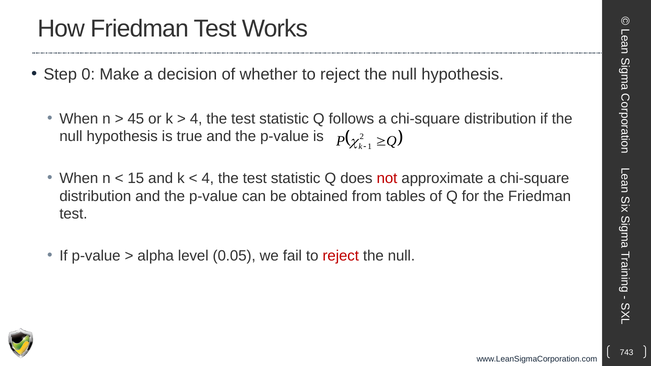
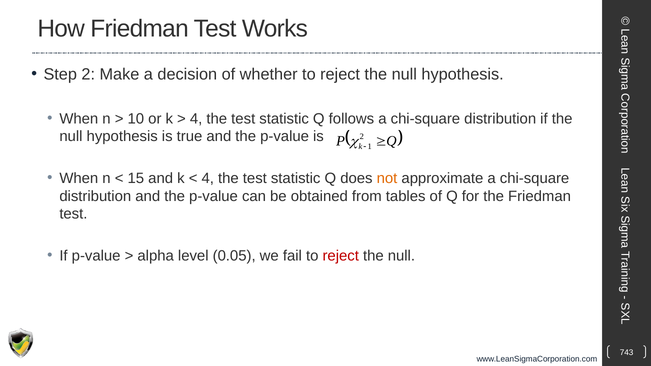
Step 0: 0 -> 2
45: 45 -> 10
not colour: red -> orange
